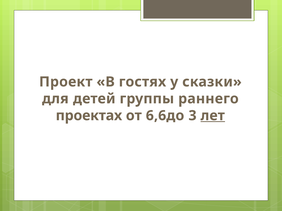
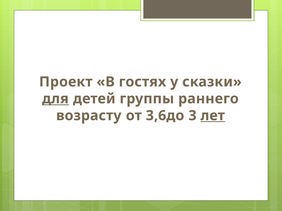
для underline: none -> present
проектах: проектах -> возрасту
6,6до: 6,6до -> 3,6до
